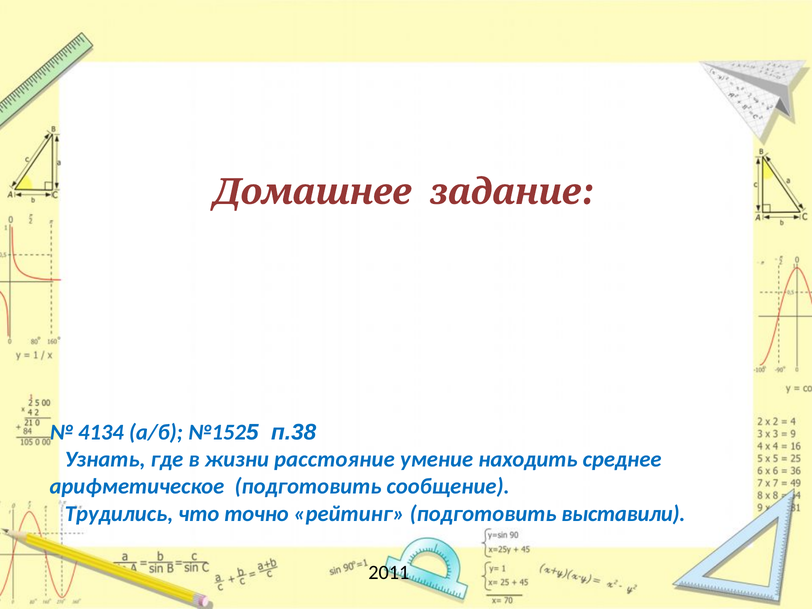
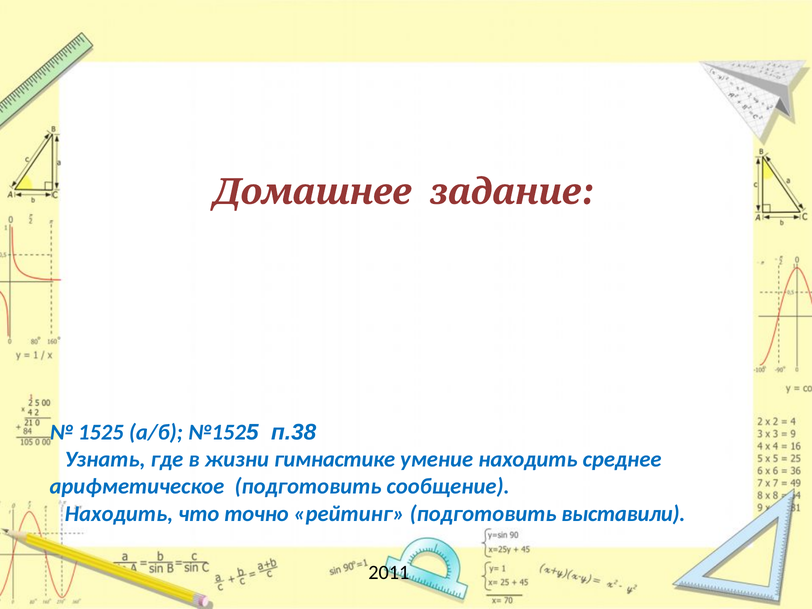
4134: 4134 -> 1525
расстояние: расстояние -> гимнастике
Трудились at (119, 514): Трудились -> Находить
